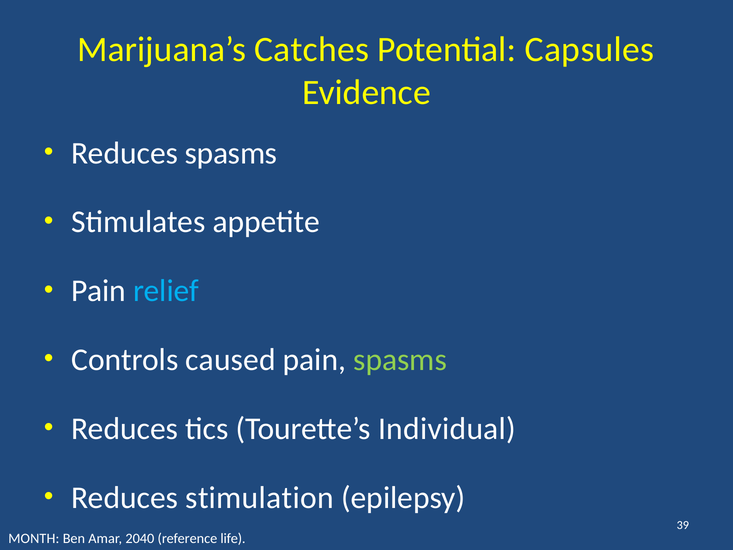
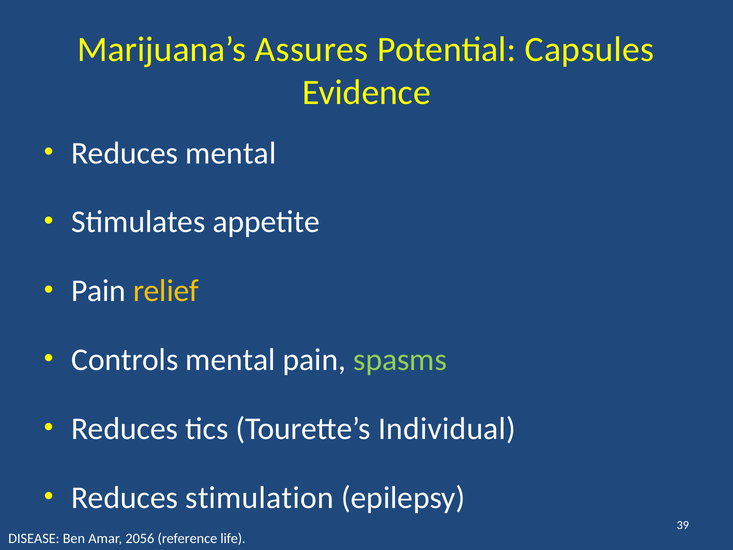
Catches: Catches -> Assures
Reduces spasms: spasms -> mental
relief colour: light blue -> yellow
Controls caused: caused -> mental
MONTH: MONTH -> DISEASE
2040: 2040 -> 2056
